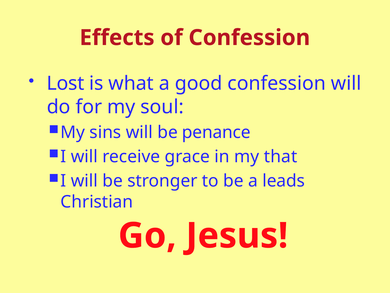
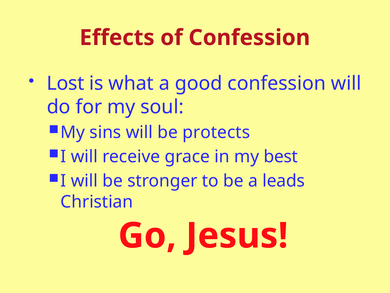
penance: penance -> protects
that: that -> best
